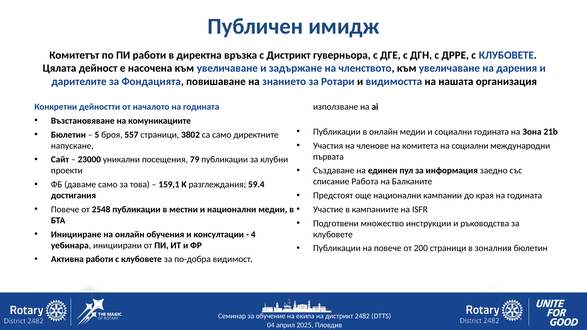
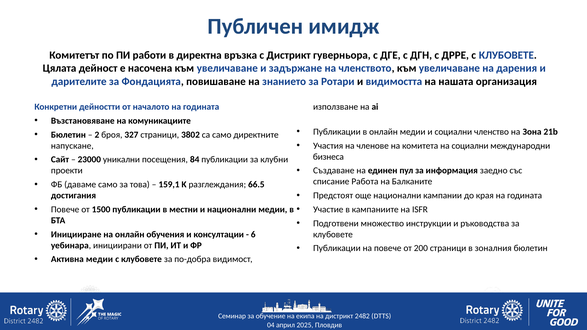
социални годината: годината -> членство
5: 5 -> 2
557: 557 -> 327
първата: първата -> бизнеса
79: 79 -> 84
59.4: 59.4 -> 66.5
2548: 2548 -> 1500
4: 4 -> 6
Активна работи: работи -> медии
